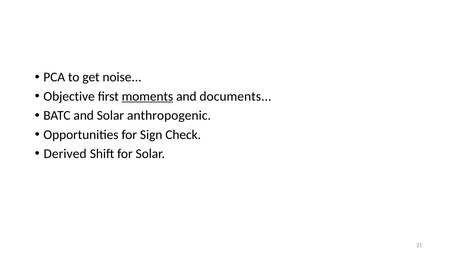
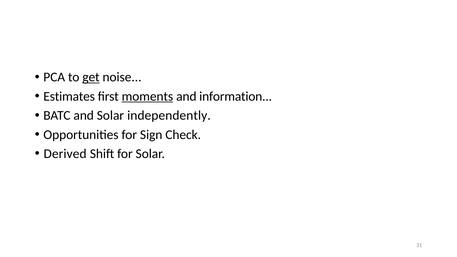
get underline: none -> present
Objective: Objective -> Estimates
documents: documents -> information
anthropogenic: anthropogenic -> independently
